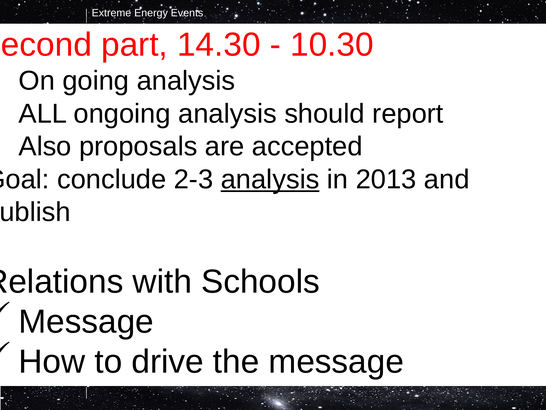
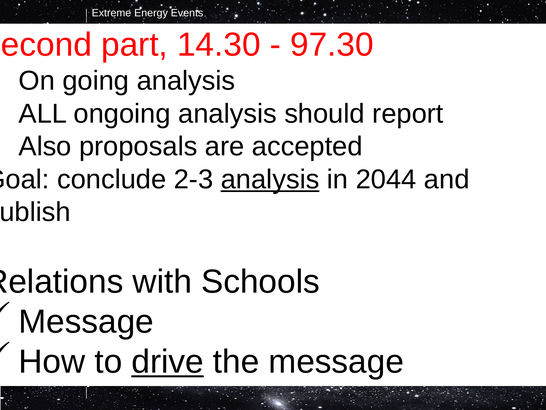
10.30: 10.30 -> 97.30
2013: 2013 -> 2044
drive underline: none -> present
